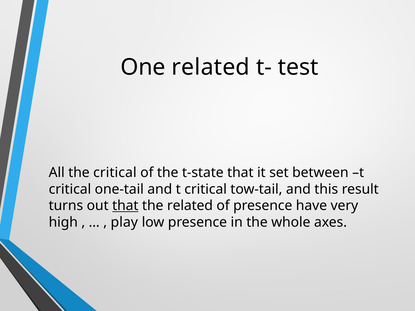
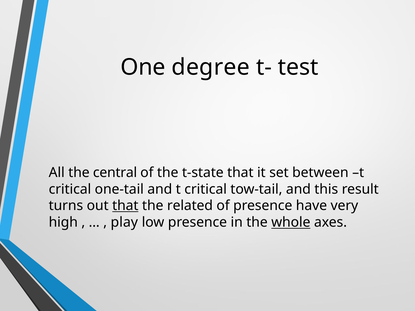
One related: related -> degree
the critical: critical -> central
whole underline: none -> present
